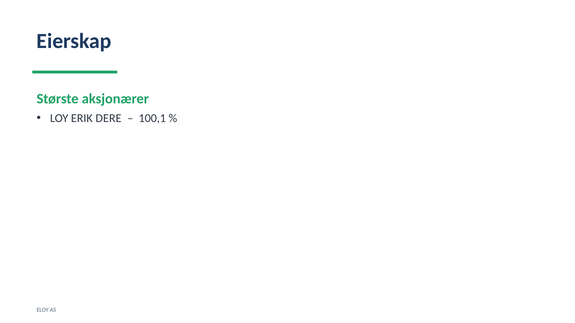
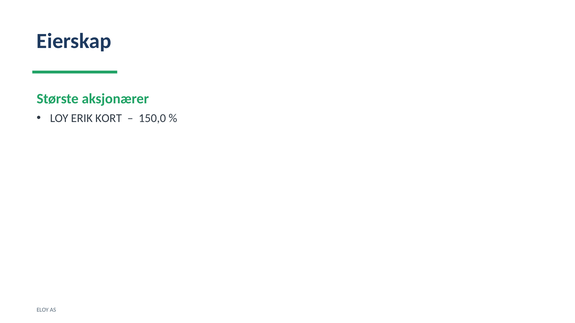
DERE: DERE -> KORT
100,1: 100,1 -> 150,0
